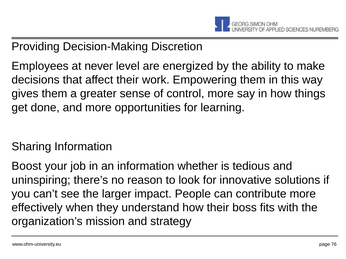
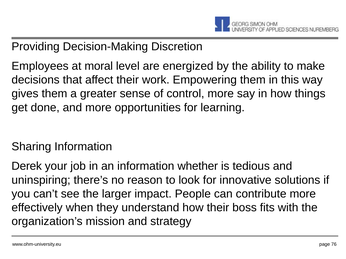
never: never -> moral
Boost: Boost -> Derek
